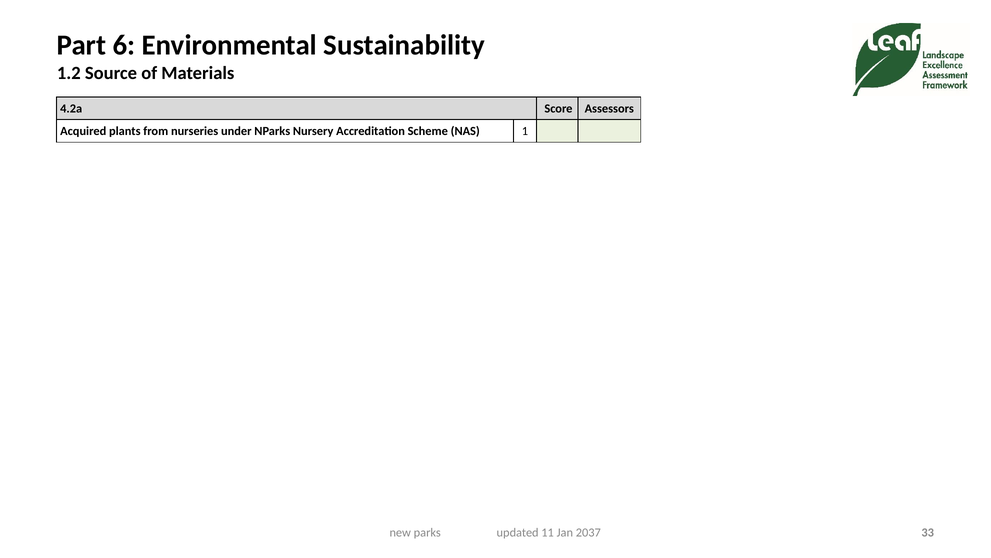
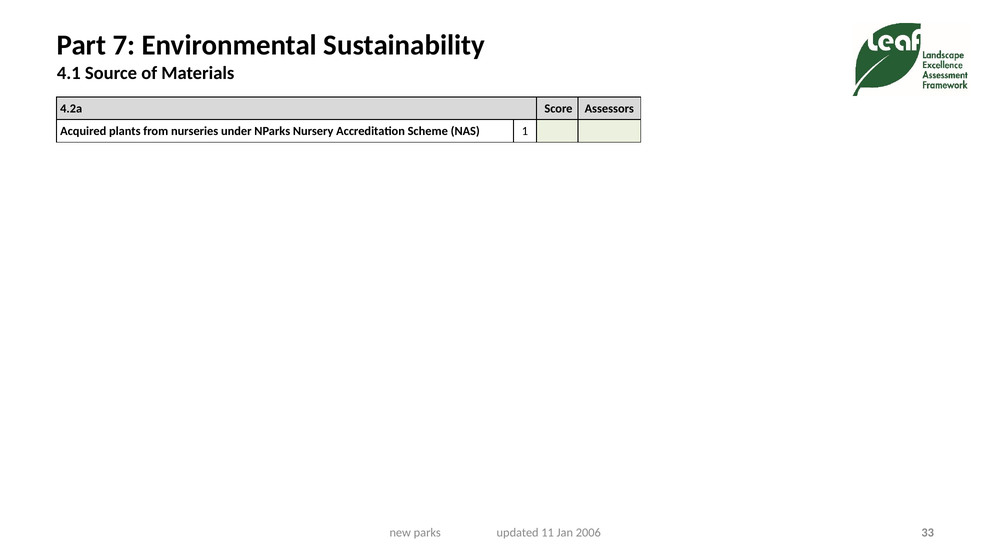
6: 6 -> 7
1.2: 1.2 -> 4.1
2037: 2037 -> 2006
